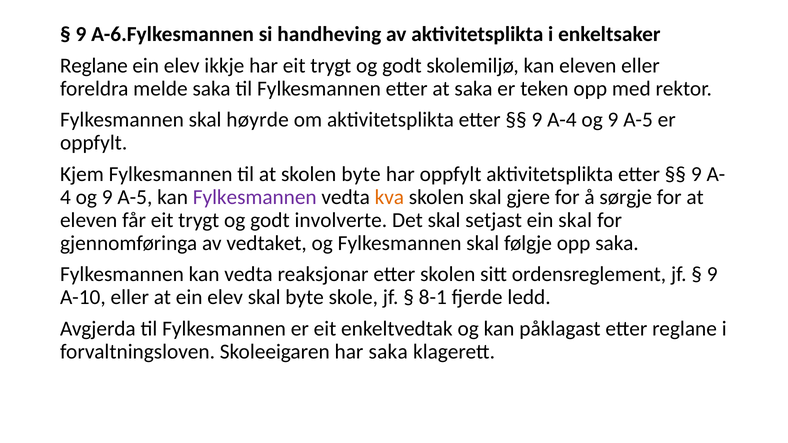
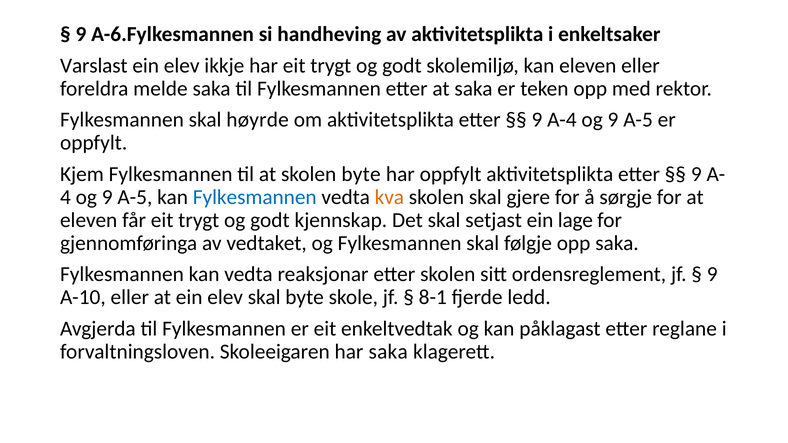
Reglane at (94, 66): Reglane -> Varslast
Fylkesmannen at (255, 197) colour: purple -> blue
involverte: involverte -> kjennskap
ein skal: skal -> lage
